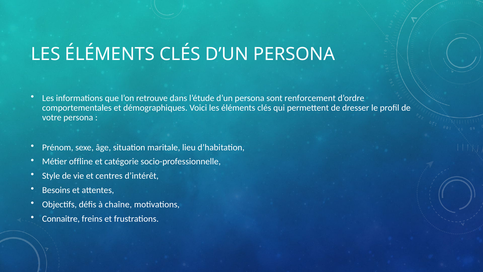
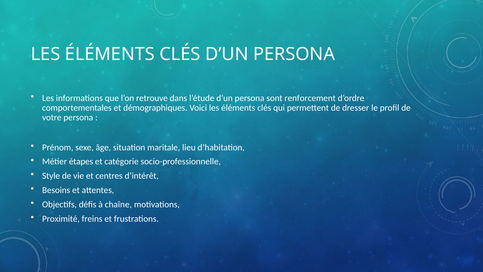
offline: offline -> étapes
Connaitre: Connaitre -> Proximité
